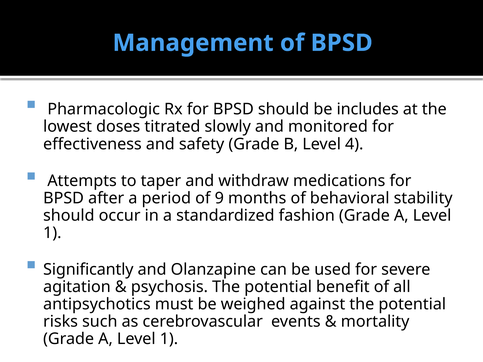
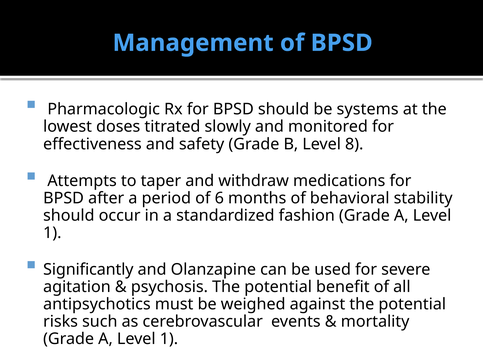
includes: includes -> systems
4: 4 -> 8
9: 9 -> 6
